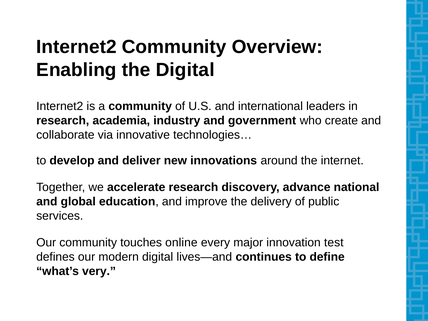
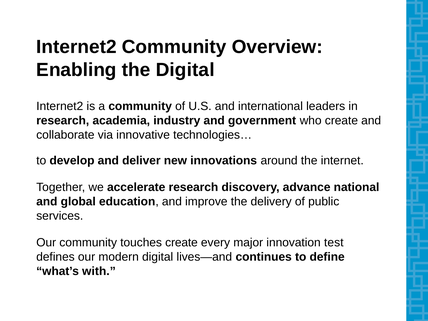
touches online: online -> create
very: very -> with
